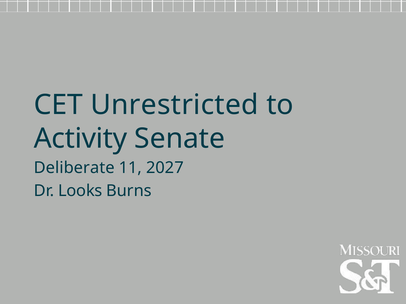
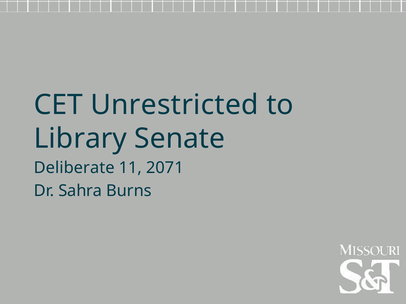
Activity: Activity -> Library
2027: 2027 -> 2071
Looks: Looks -> Sahra
